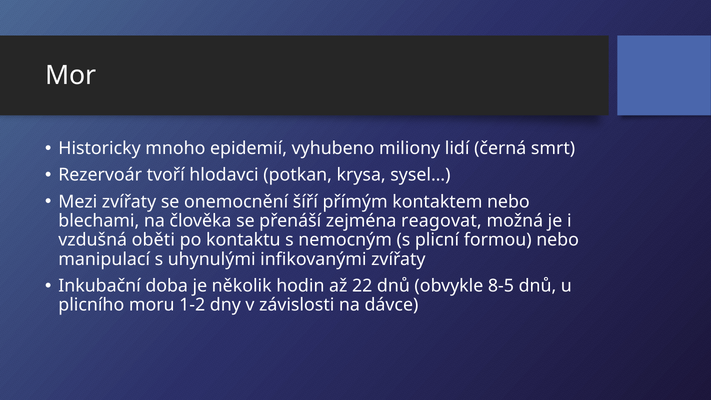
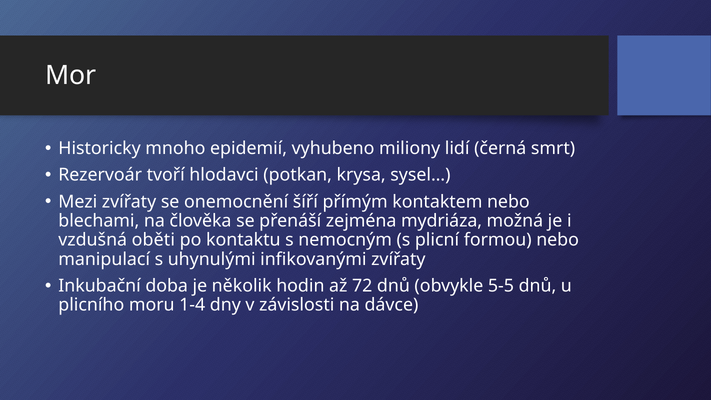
reagovat: reagovat -> mydriáza
22: 22 -> 72
8-5: 8-5 -> 5-5
1-2: 1-2 -> 1-4
